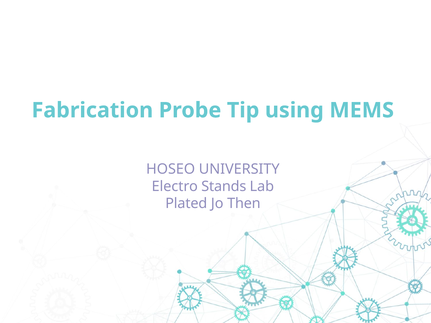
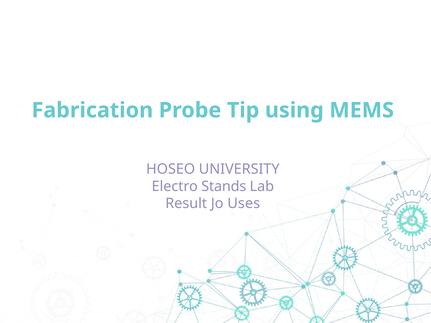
Plated: Plated -> Result
Then: Then -> Uses
